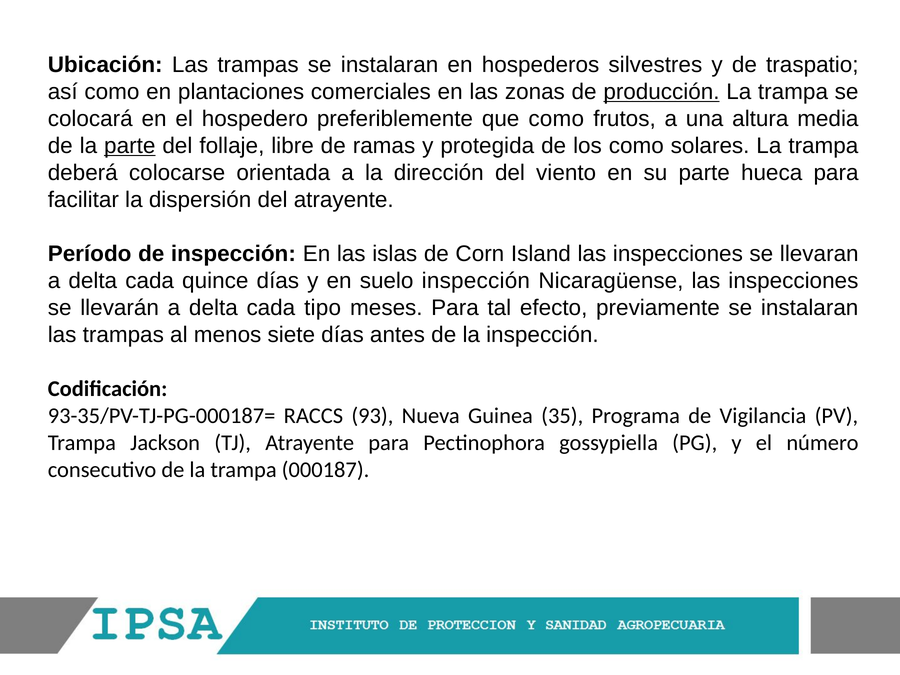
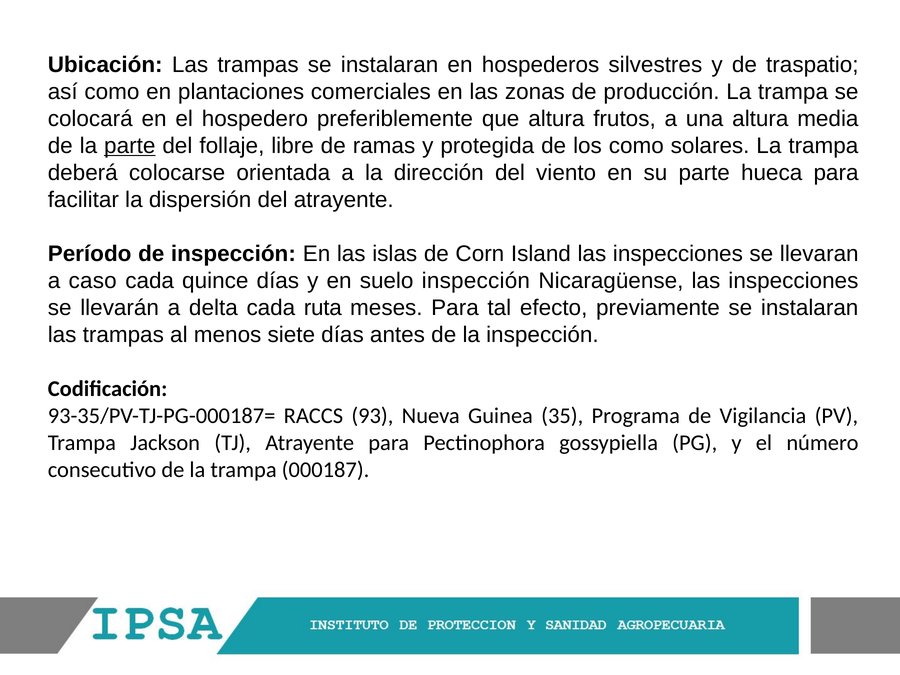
producción underline: present -> none
que como: como -> altura
delta at (93, 281): delta -> caso
tipo: tipo -> ruta
